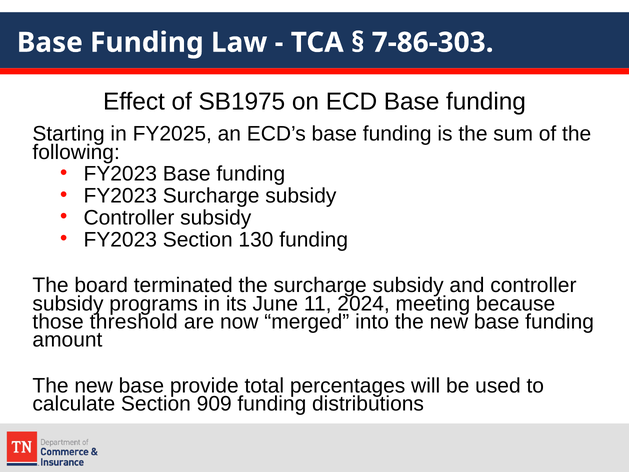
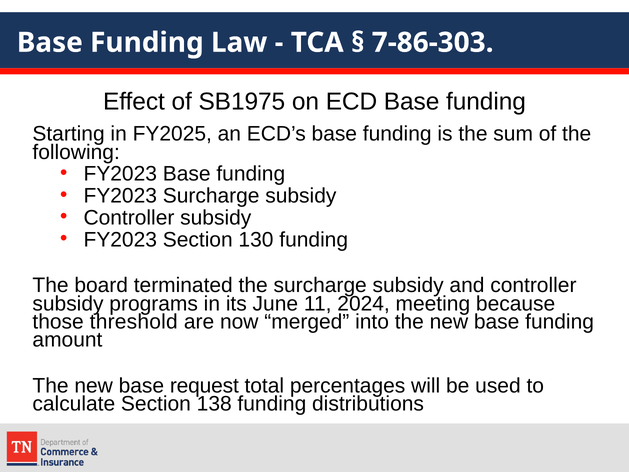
provide: provide -> request
909: 909 -> 138
